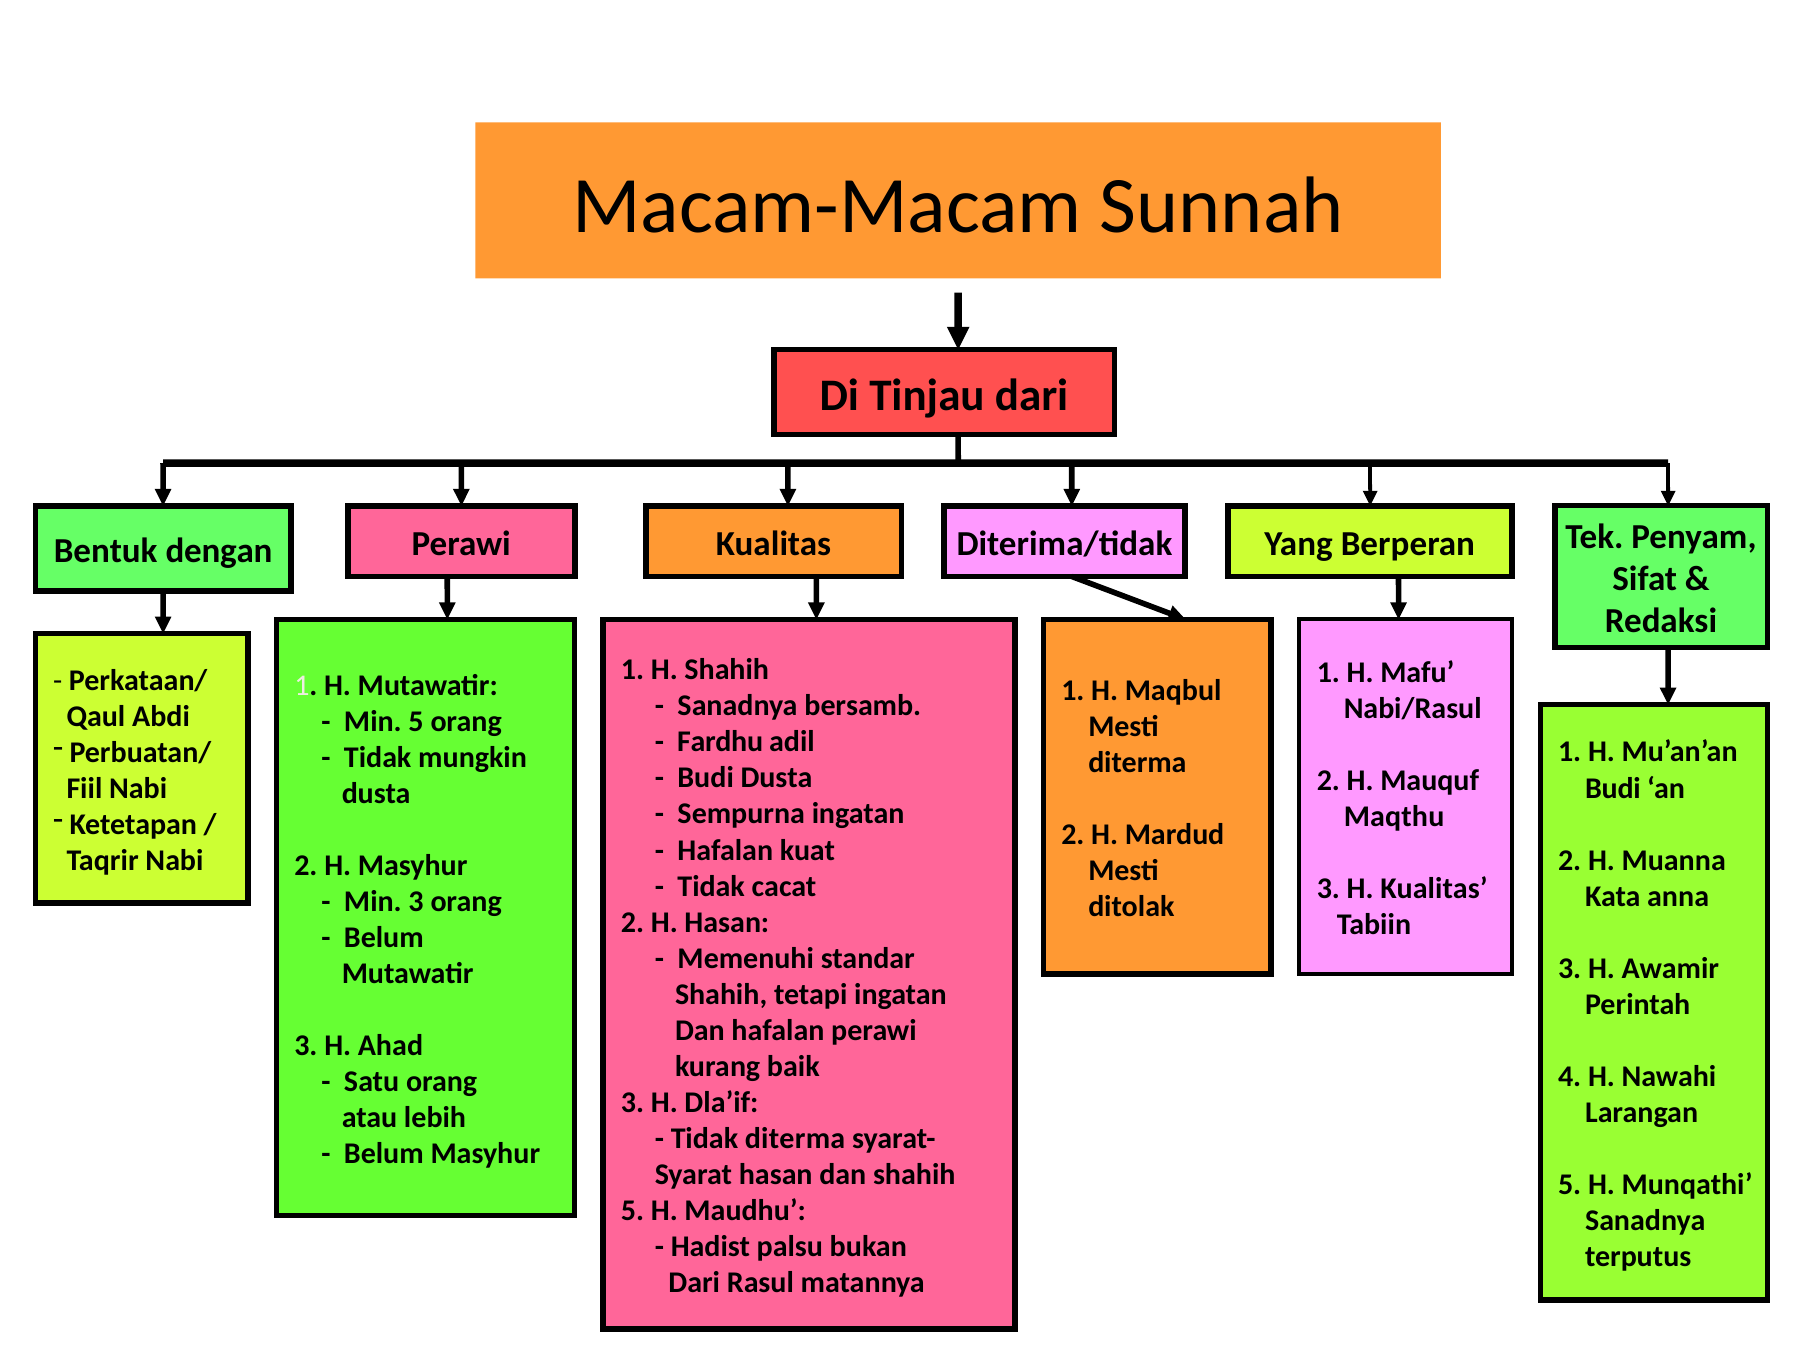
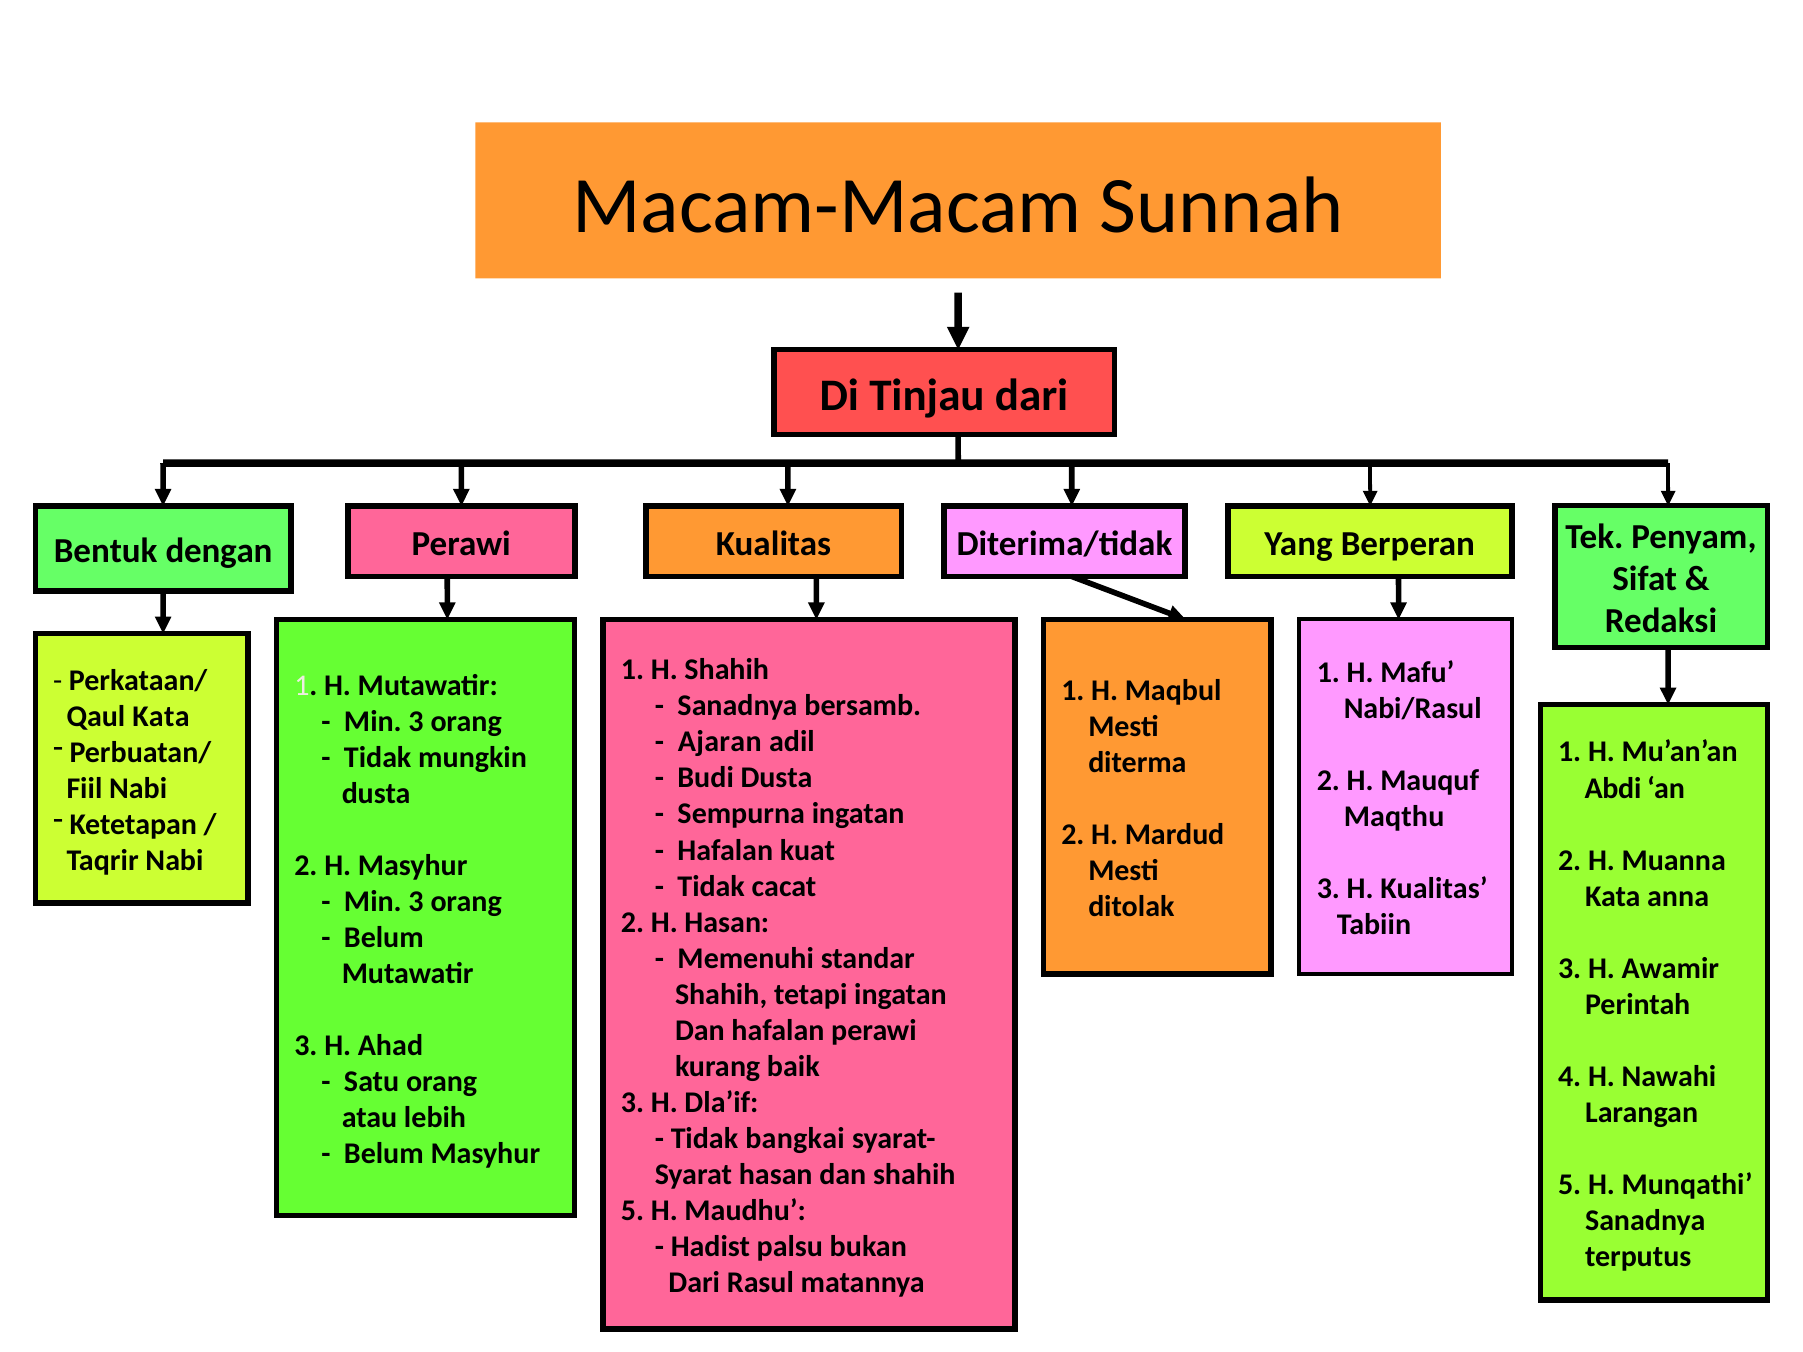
Qaul Abdi: Abdi -> Kata
5 at (416, 721): 5 -> 3
Fardhu: Fardhu -> Ajaran
Budi at (1613, 788): Budi -> Abdi
Tidak diterma: diterma -> bangkai
